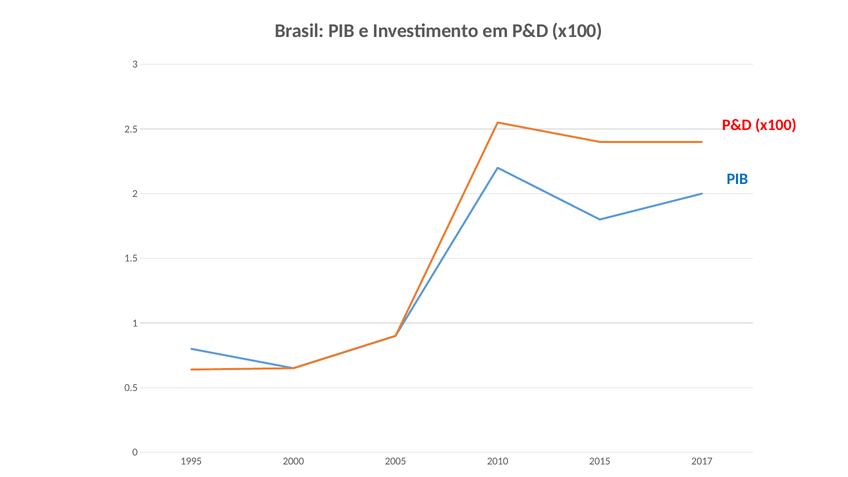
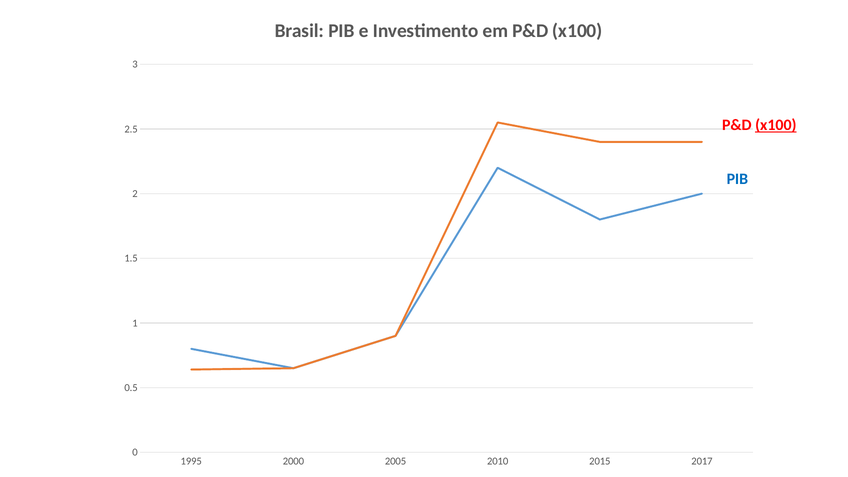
x100 at (776, 125) underline: none -> present
